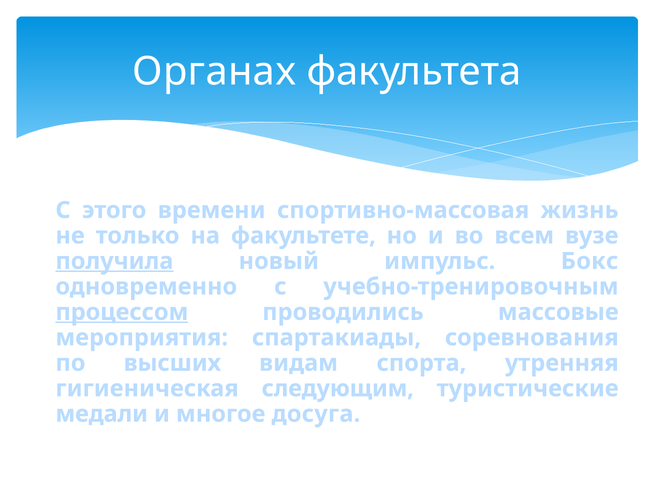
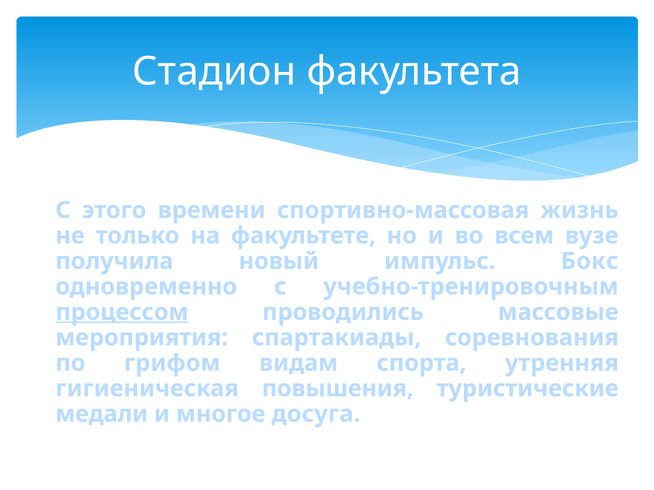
Органах: Органах -> Стадион
получила underline: present -> none
высших: высших -> грифом
следующим: следующим -> повышения
